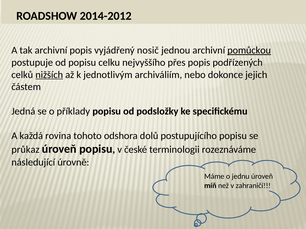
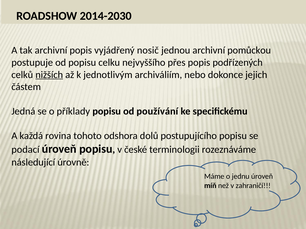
2014-2012: 2014-2012 -> 2014-2030
pomůckou underline: present -> none
podsložky: podsložky -> používání
průkaz: průkaz -> podací
